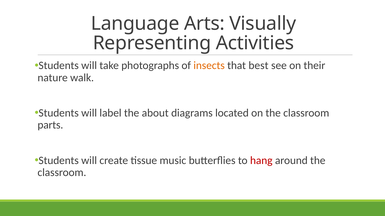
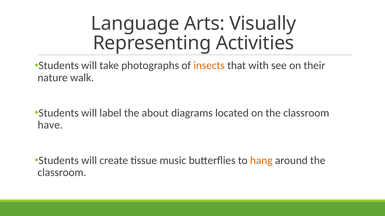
best: best -> with
parts: parts -> have
hang colour: red -> orange
